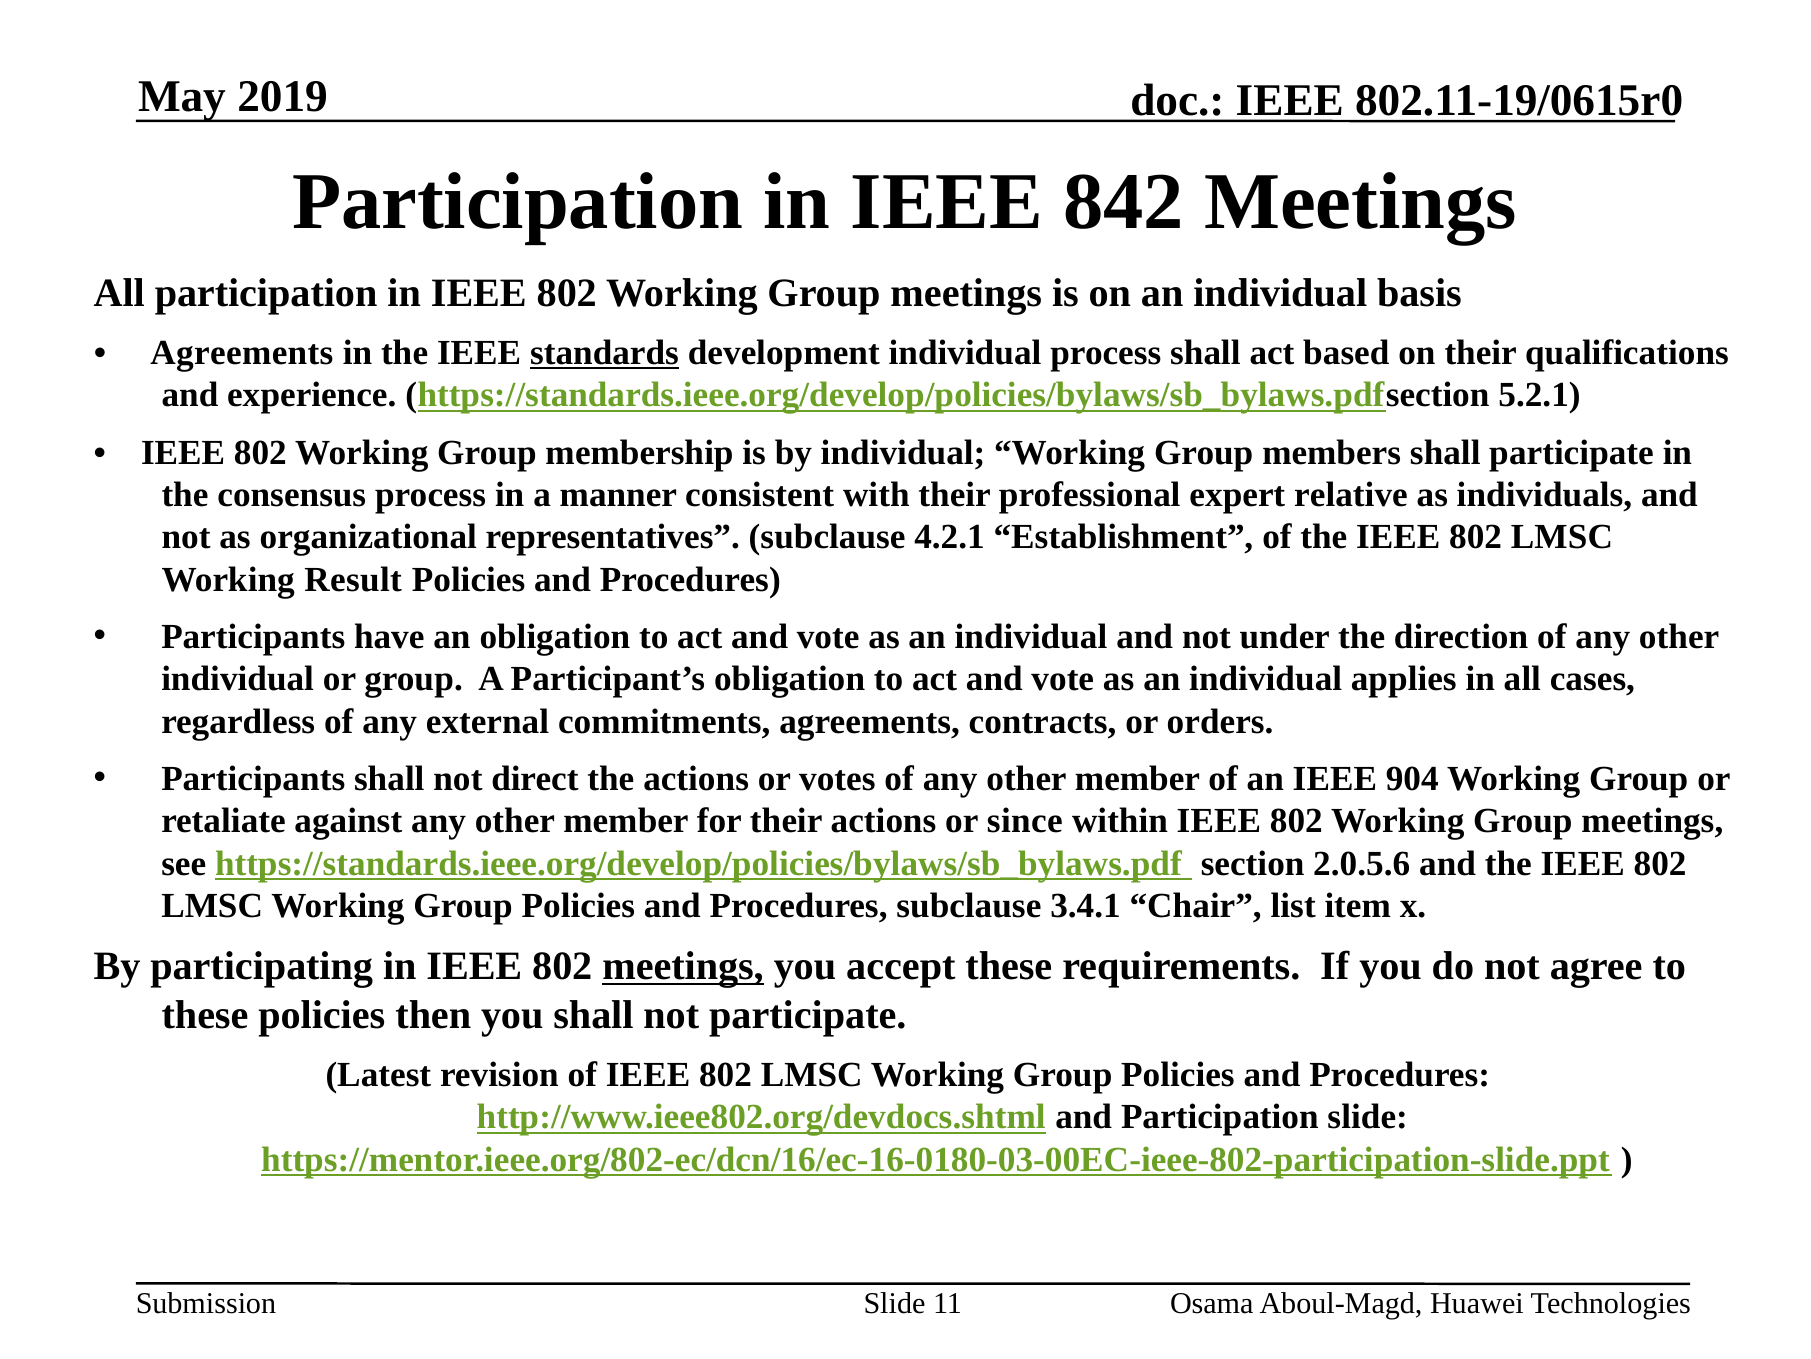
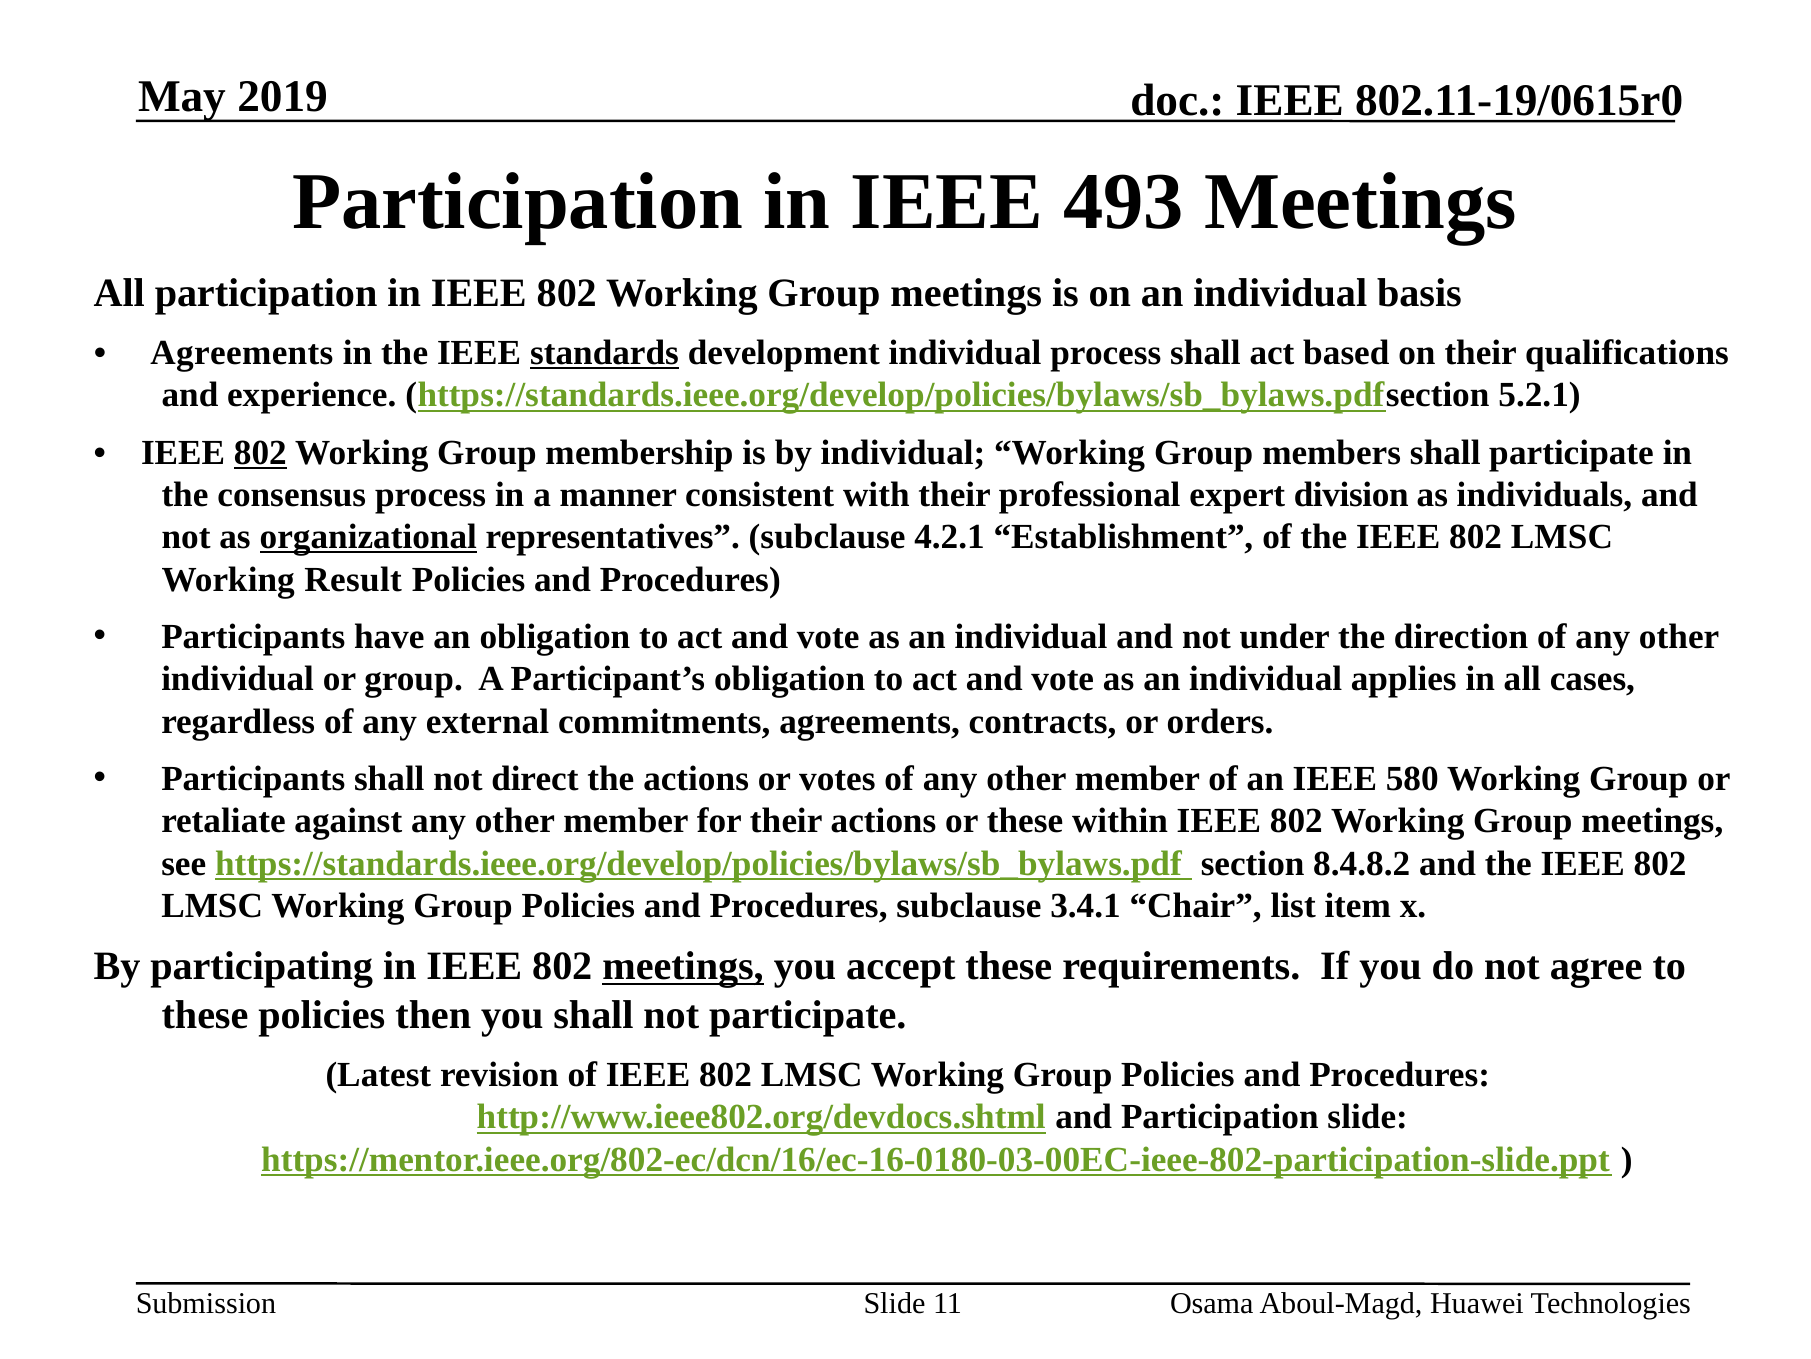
842: 842 -> 493
802 at (260, 452) underline: none -> present
relative: relative -> division
organizational underline: none -> present
904: 904 -> 580
or since: since -> these
2.0.5.6: 2.0.5.6 -> 8.4.8.2
